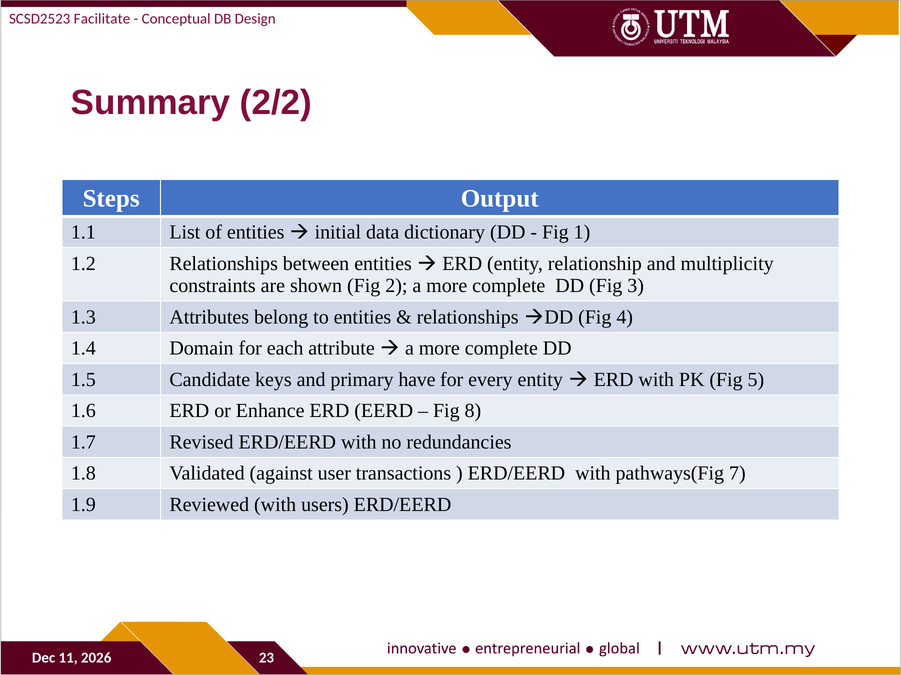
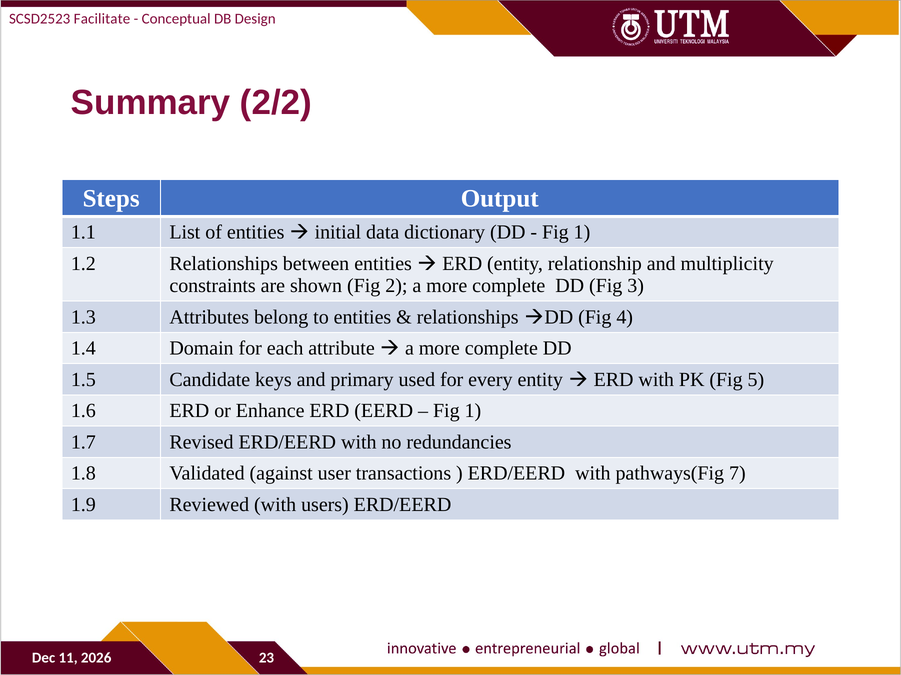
have: have -> used
8 at (473, 411): 8 -> 1
